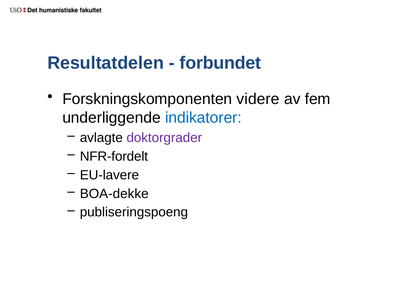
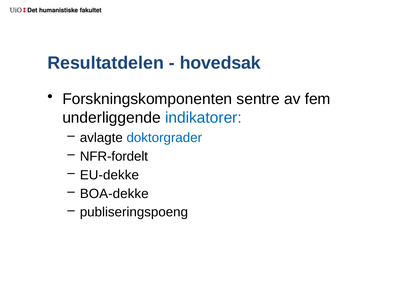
forbundet: forbundet -> hovedsak
videre: videre -> sentre
doktorgrader colour: purple -> blue
EU-lavere: EU-lavere -> EU-dekke
